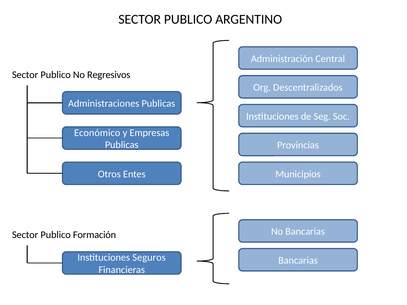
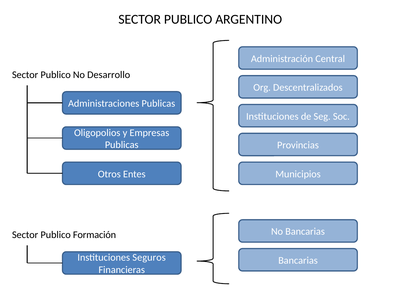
Regresivos: Regresivos -> Desarrollo
Económico: Económico -> Oligopolios
